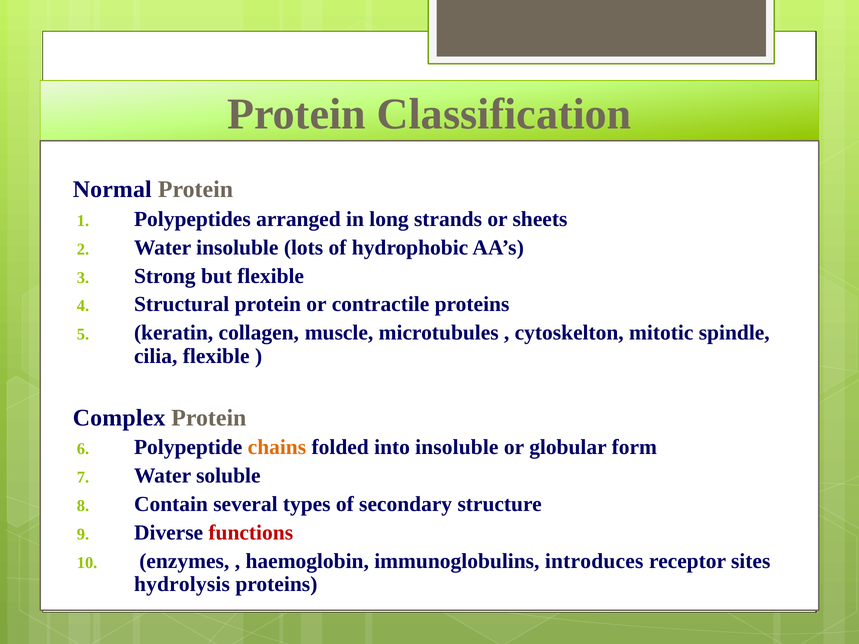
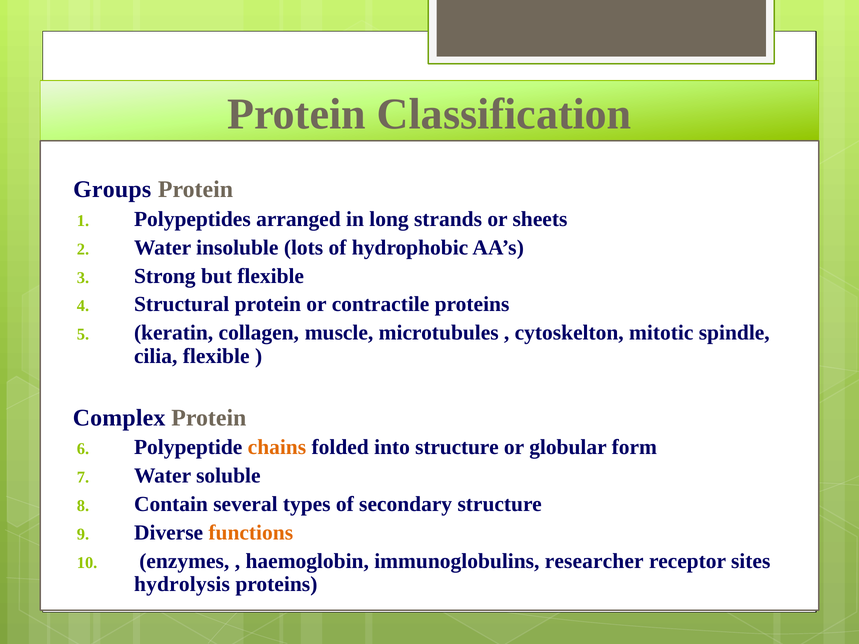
Normal: Normal -> Groups
into insoluble: insoluble -> structure
functions colour: red -> orange
introduces: introduces -> researcher
